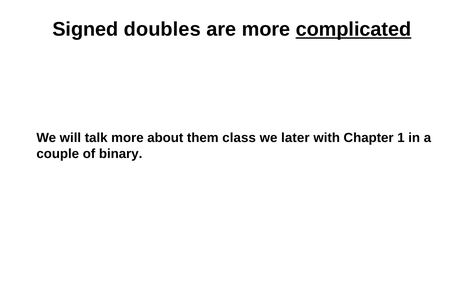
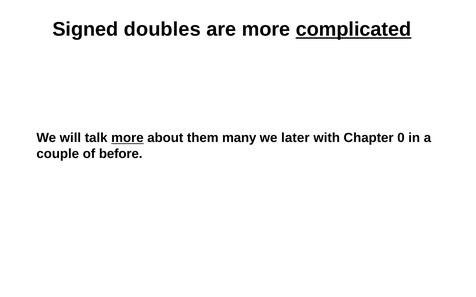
more at (127, 138) underline: none -> present
class: class -> many
1: 1 -> 0
binary: binary -> before
